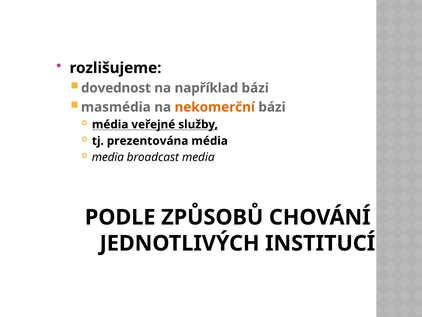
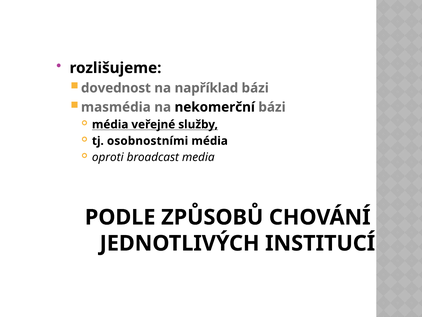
nekomerční colour: orange -> black
prezentována: prezentována -> osobnostními
media at (108, 157): media -> oproti
